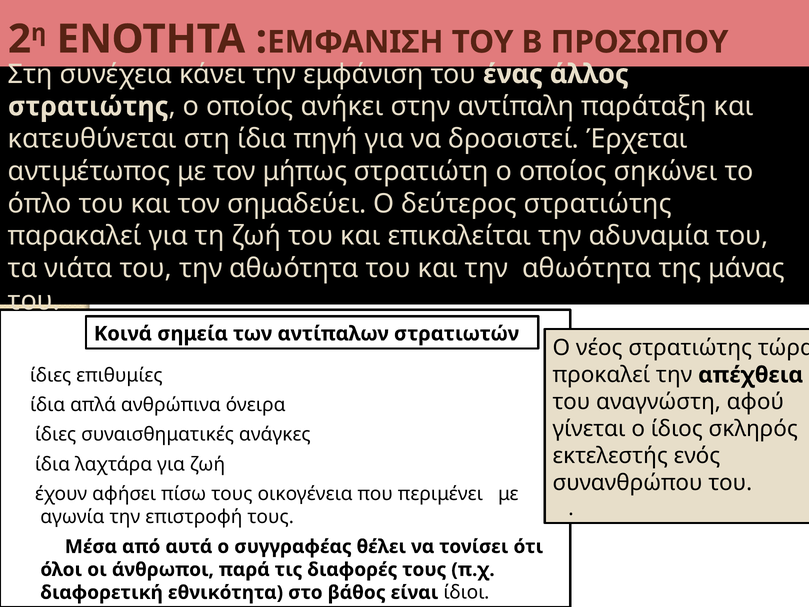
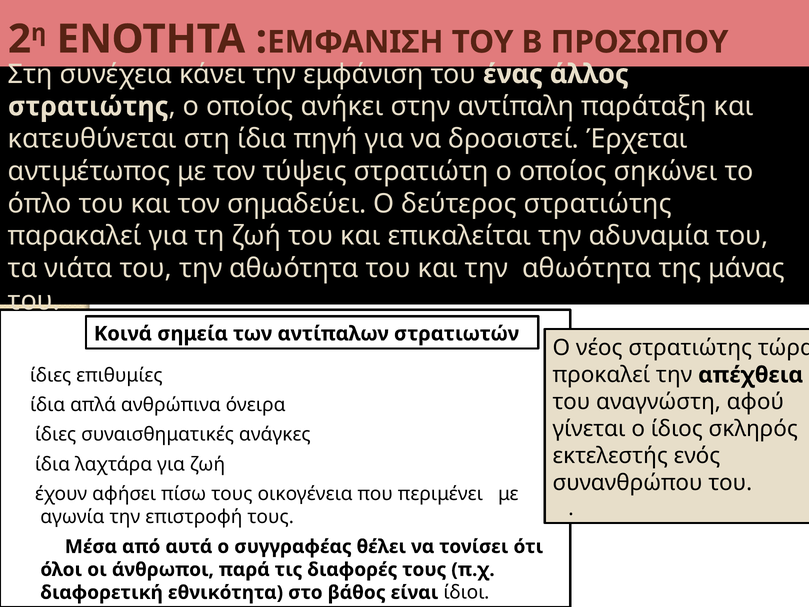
μήπως: μήπως -> τύψεις
